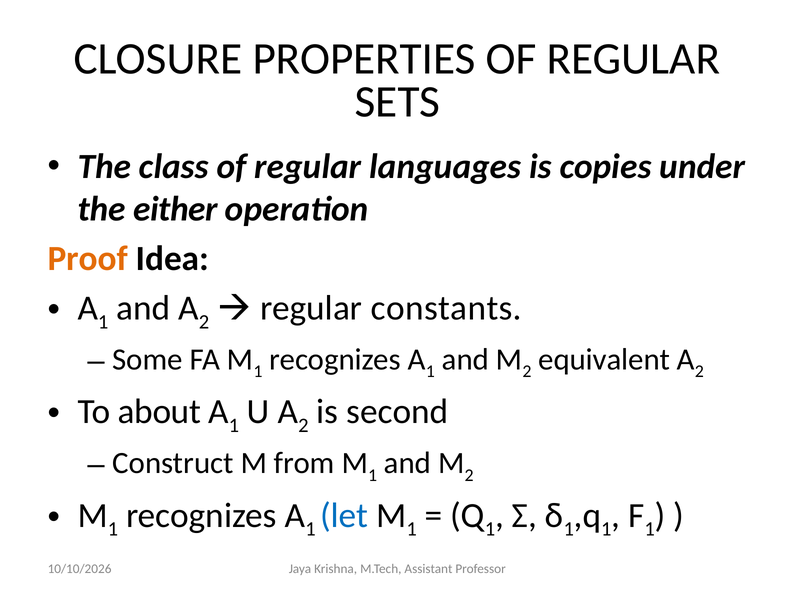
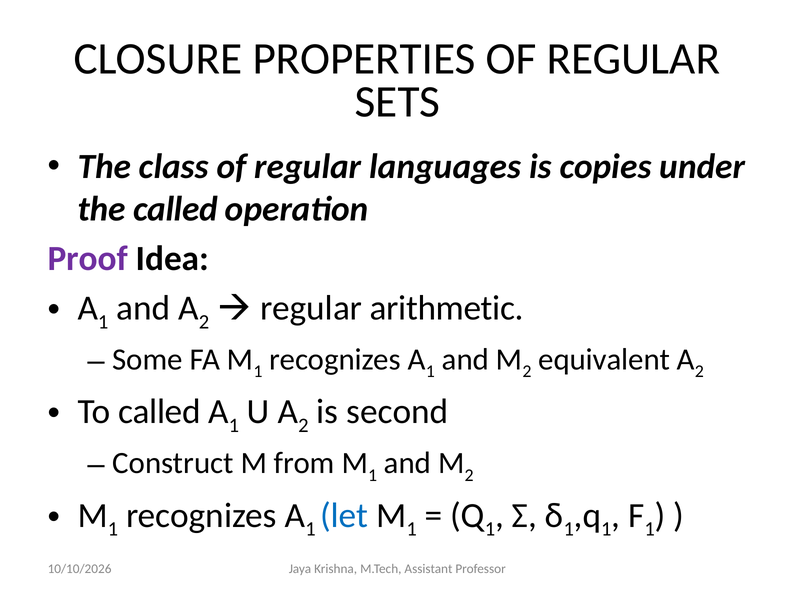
the either: either -> called
Proof colour: orange -> purple
constants: constants -> arithmetic
To about: about -> called
